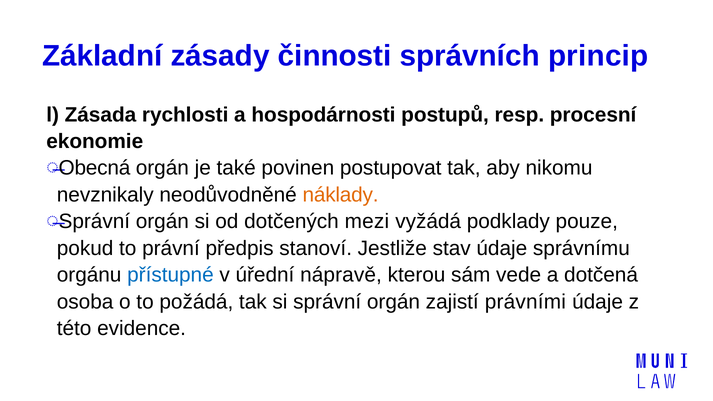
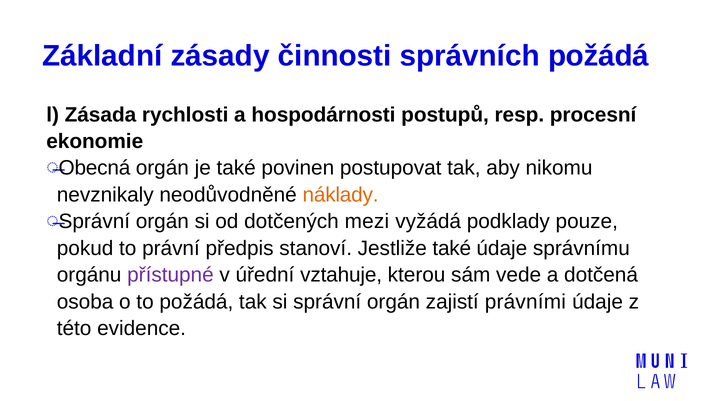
správních princip: princip -> požádá
Jestliže stav: stav -> také
přístupné colour: blue -> purple
nápravě: nápravě -> vztahuje
